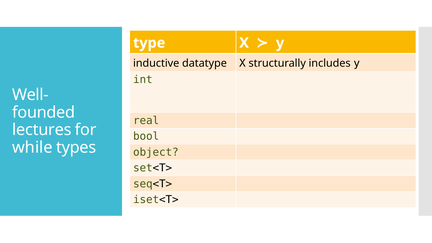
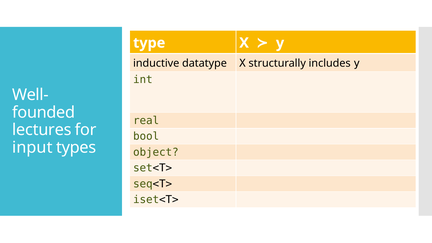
while: while -> input
